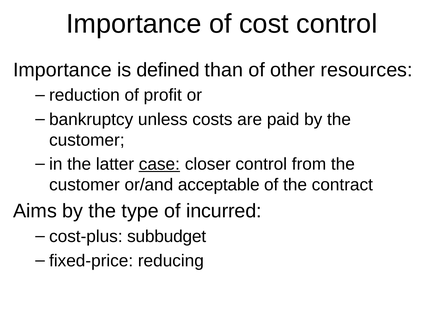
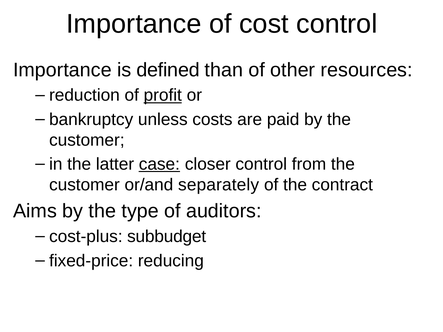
profit underline: none -> present
acceptable: acceptable -> separately
incurred: incurred -> auditors
